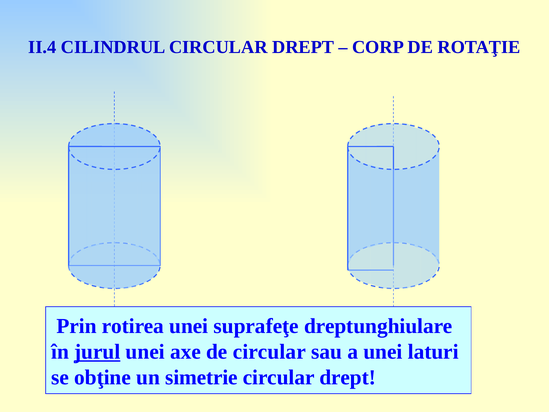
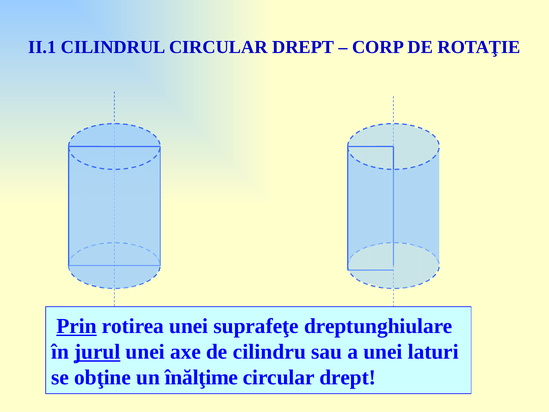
II.4: II.4 -> II.1
Prin underline: none -> present
de circular: circular -> cilindru
simetrie: simetrie -> înălţime
